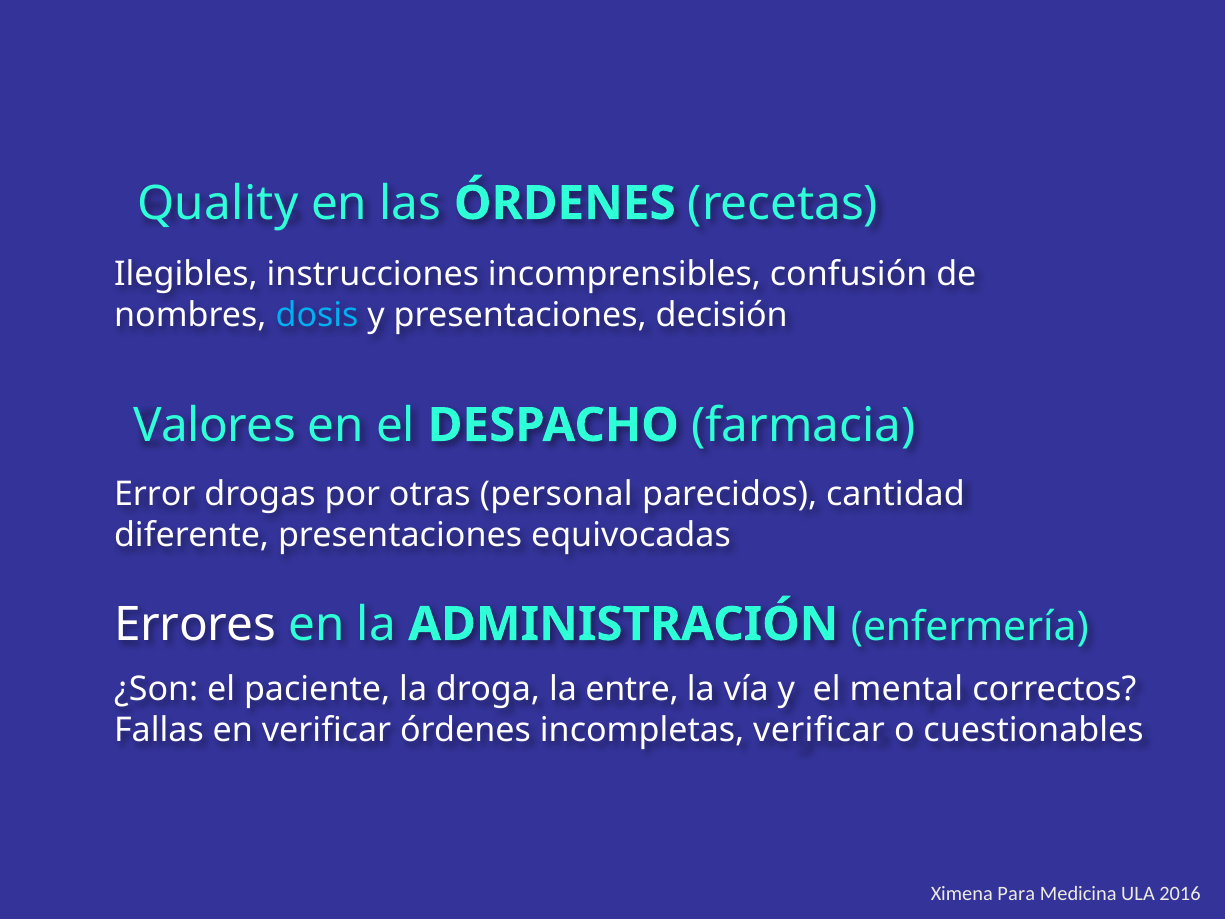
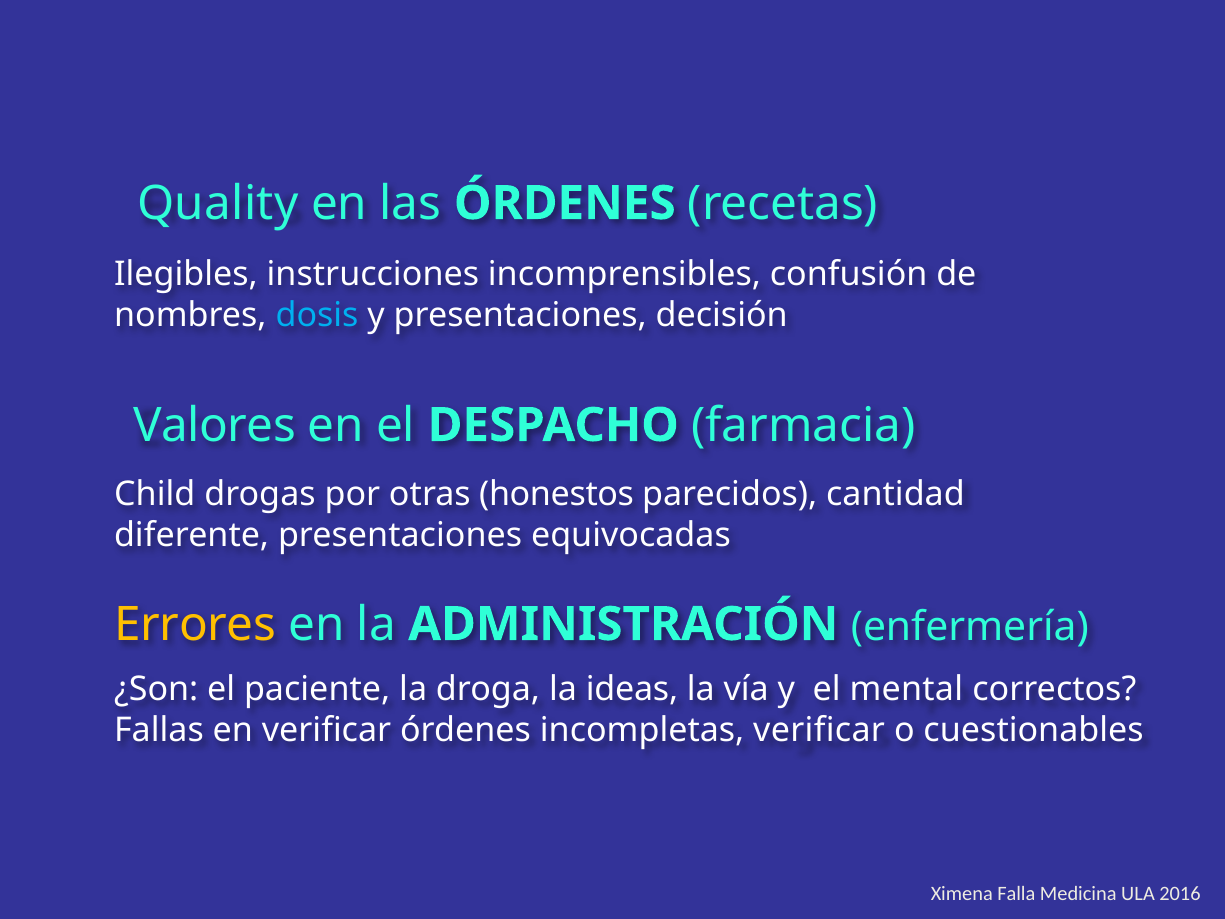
Error: Error -> Child
personal: personal -> honestos
Errores colour: white -> yellow
entre: entre -> ideas
Para: Para -> Falla
